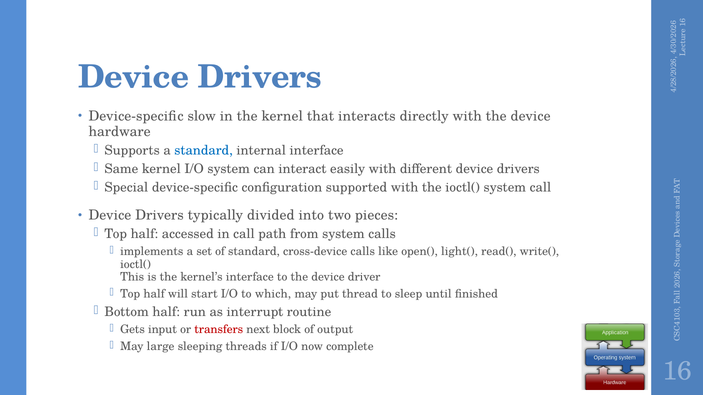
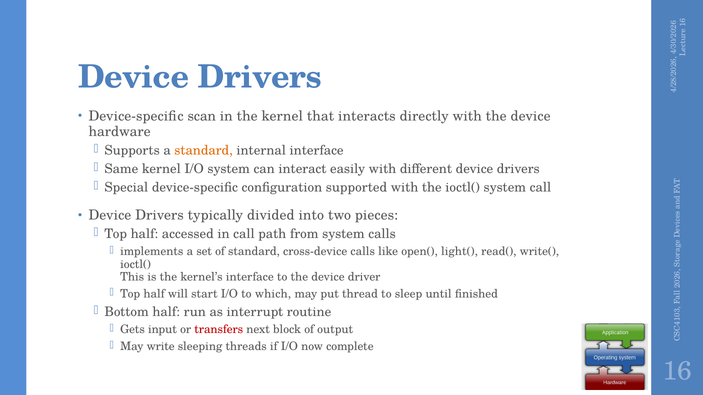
slow: slow -> scan
standard at (204, 151) colour: blue -> orange
large: large -> write
